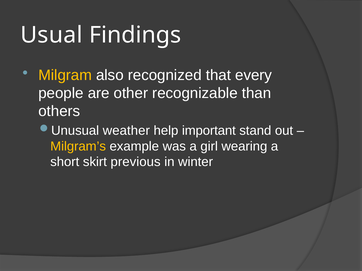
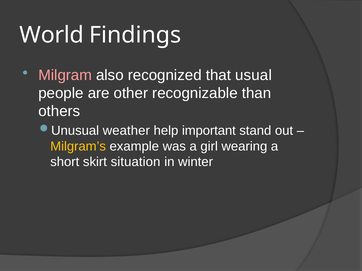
Usual: Usual -> World
Milgram colour: yellow -> pink
every: every -> usual
previous: previous -> situation
